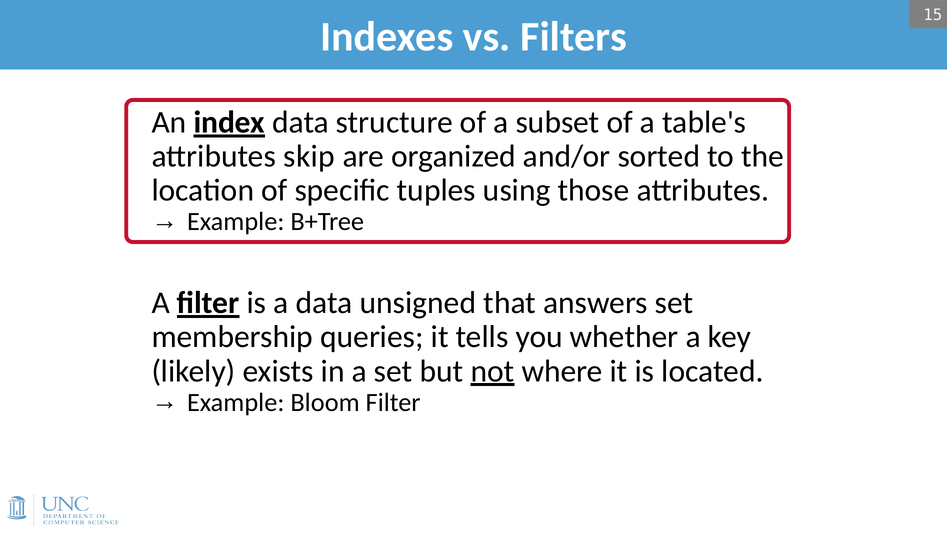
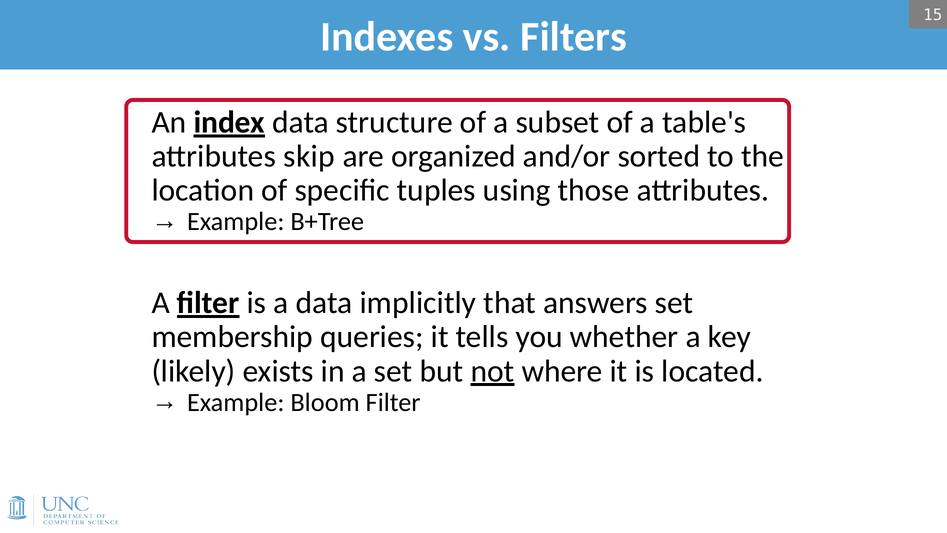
unsigned: unsigned -> implicitly
